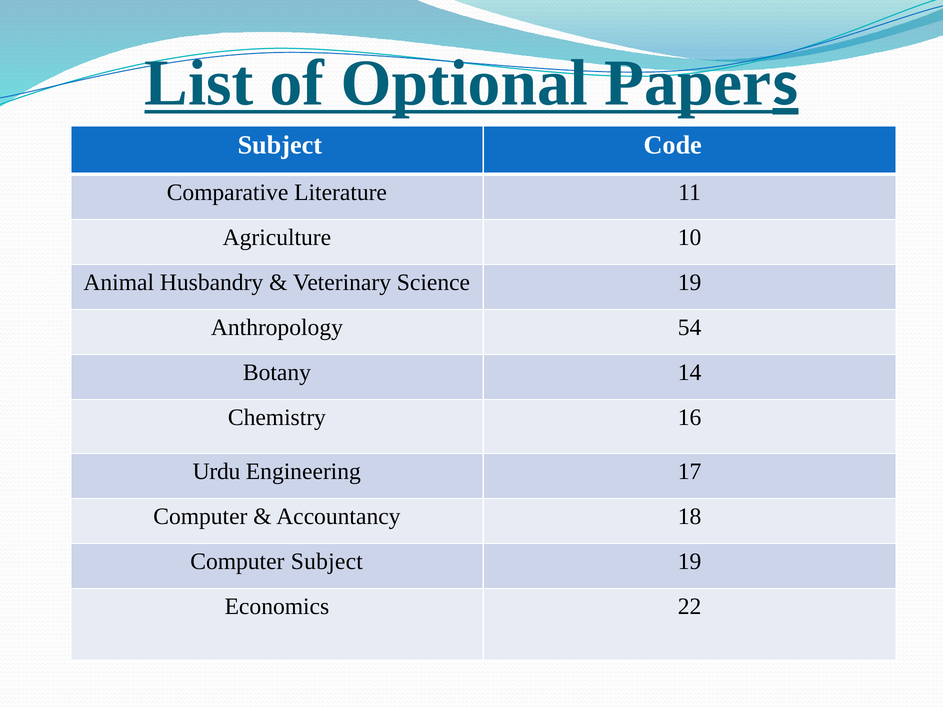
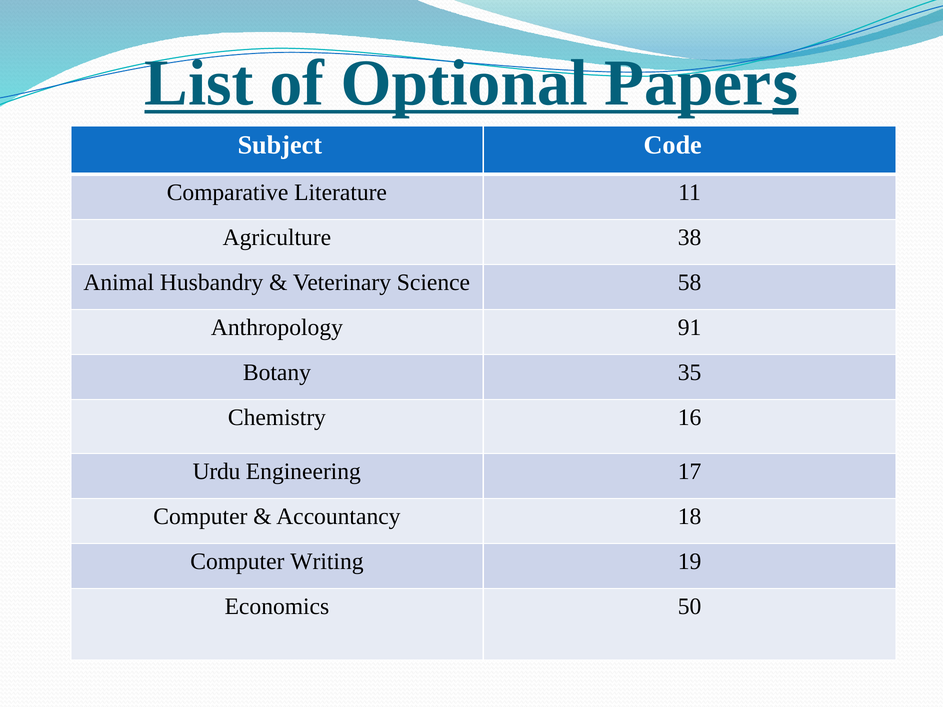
10: 10 -> 38
Science 19: 19 -> 58
54: 54 -> 91
14: 14 -> 35
Computer Subject: Subject -> Writing
22: 22 -> 50
